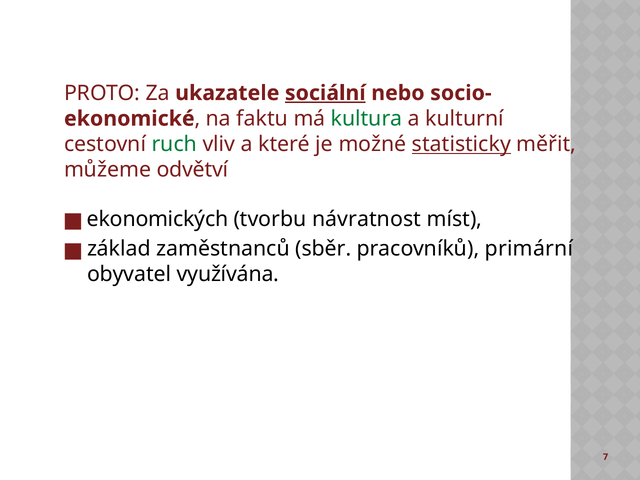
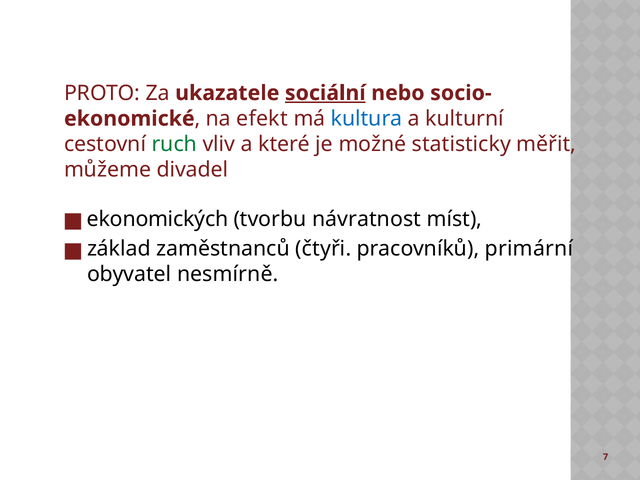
faktu: faktu -> efekt
kultura colour: green -> blue
statisticky underline: present -> none
odvětví: odvětví -> divadel
sběr: sběr -> čtyři
využívána: využívána -> nesmírně
